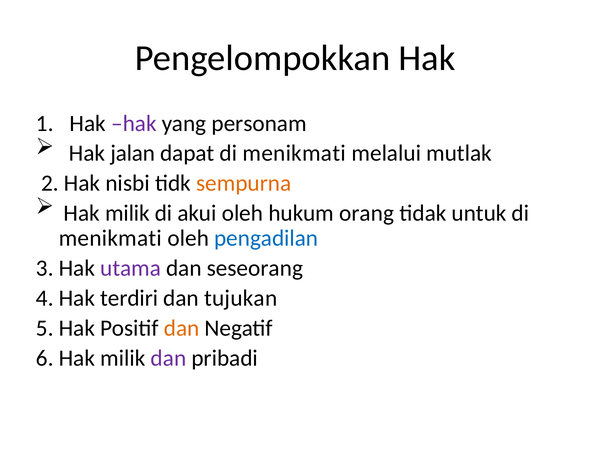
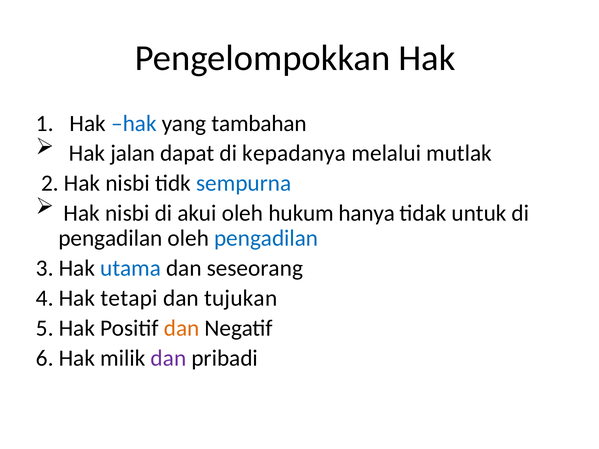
hak at (134, 123) colour: purple -> blue
personam: personam -> tambahan
dapat di menikmati: menikmati -> kepadanya
sempurna colour: orange -> blue
milik at (127, 213): milik -> nisbi
orang: orang -> hanya
menikmati at (110, 238): menikmati -> pengadilan
utama colour: purple -> blue
terdiri: terdiri -> tetapi
